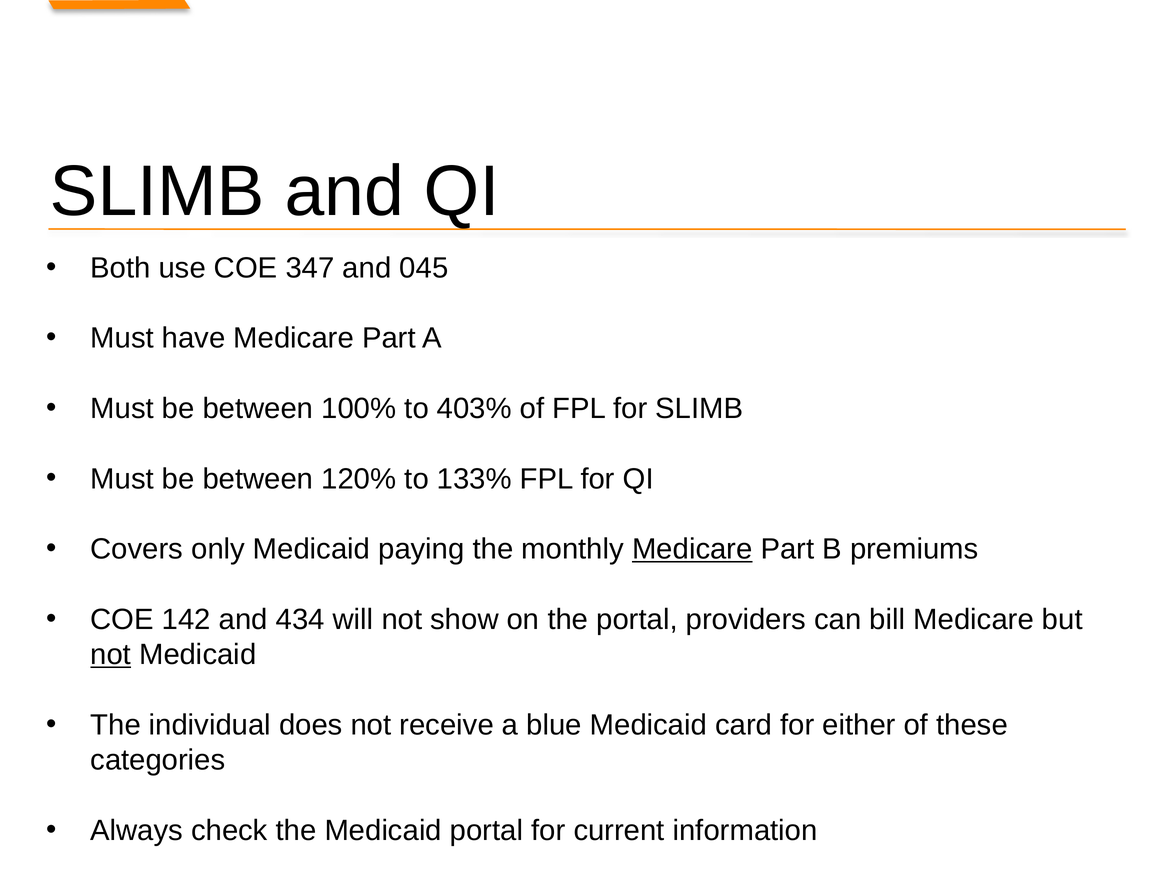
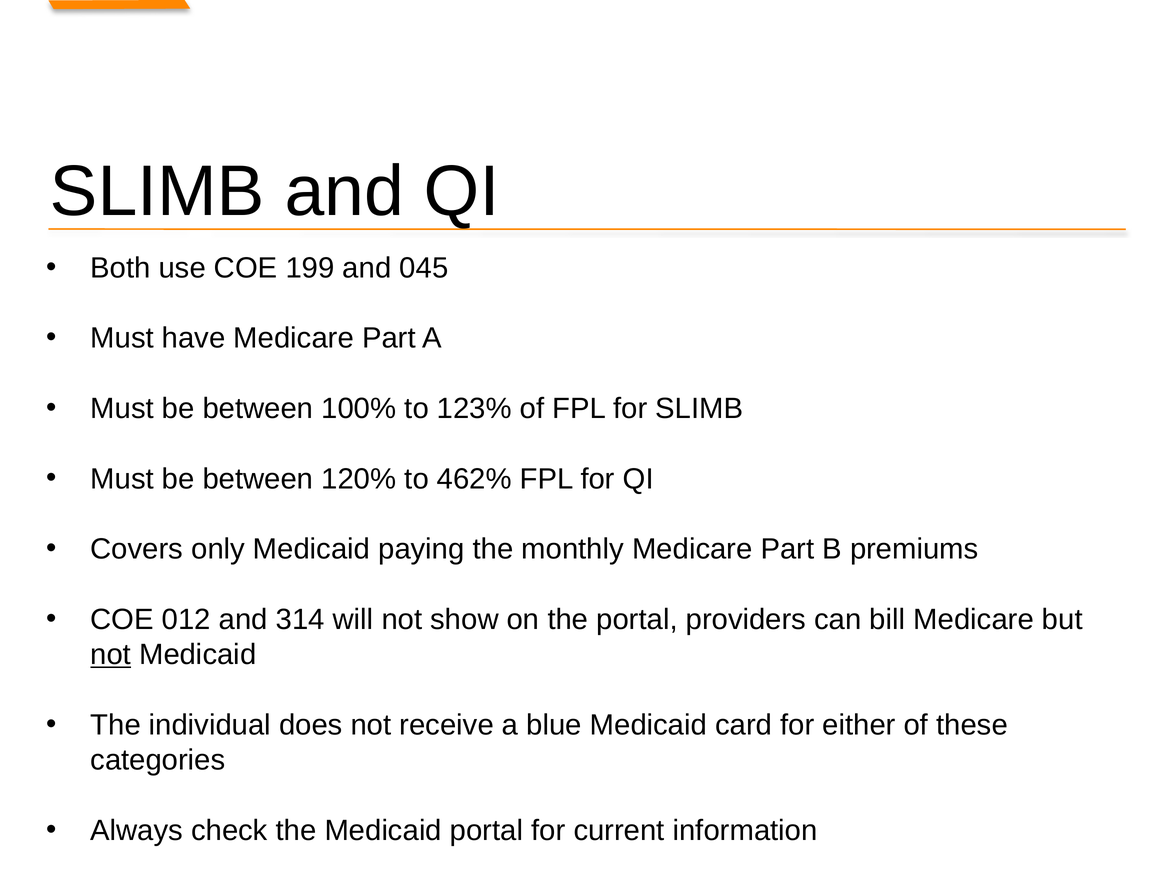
347: 347 -> 199
403%: 403% -> 123%
133%: 133% -> 462%
Medicare at (692, 549) underline: present -> none
142: 142 -> 012
434: 434 -> 314
